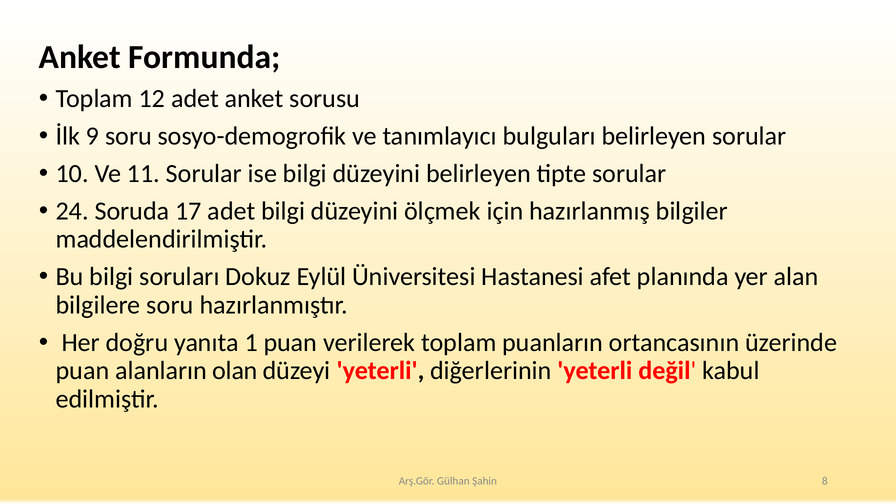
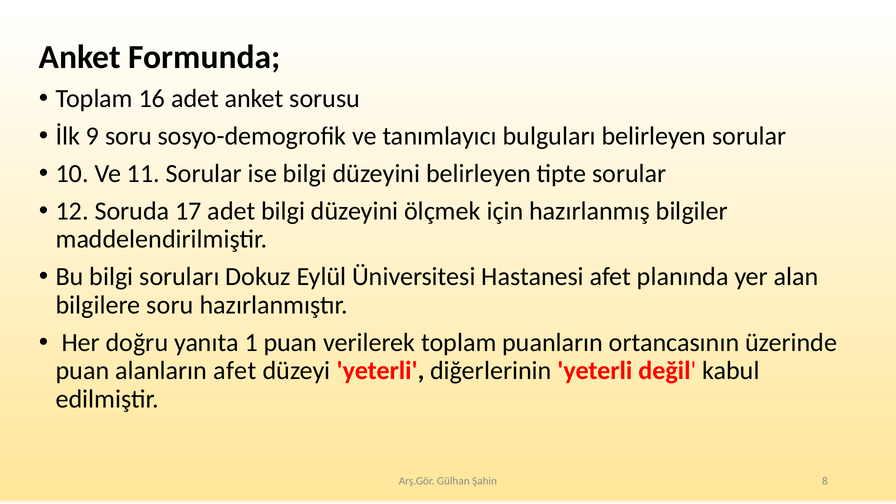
12: 12 -> 16
24: 24 -> 12
alanların olan: olan -> afet
